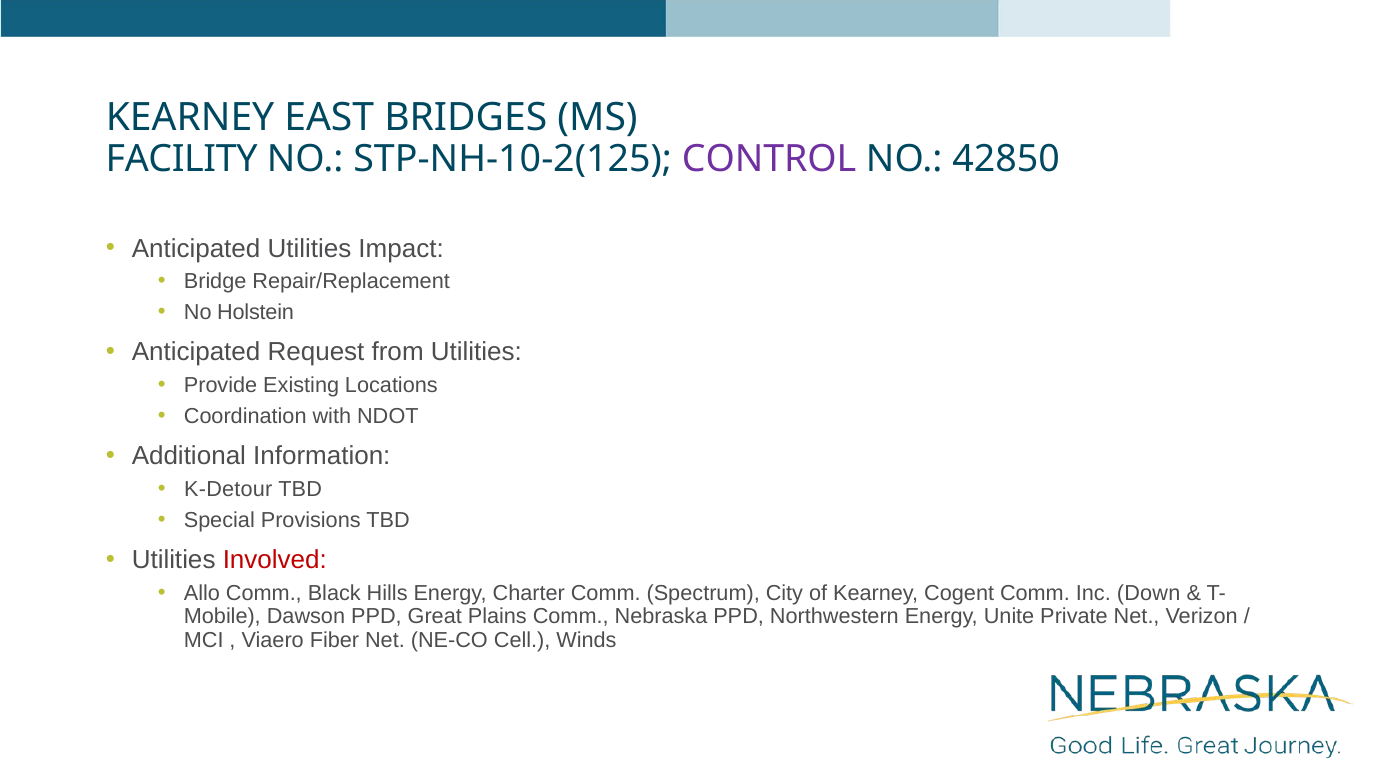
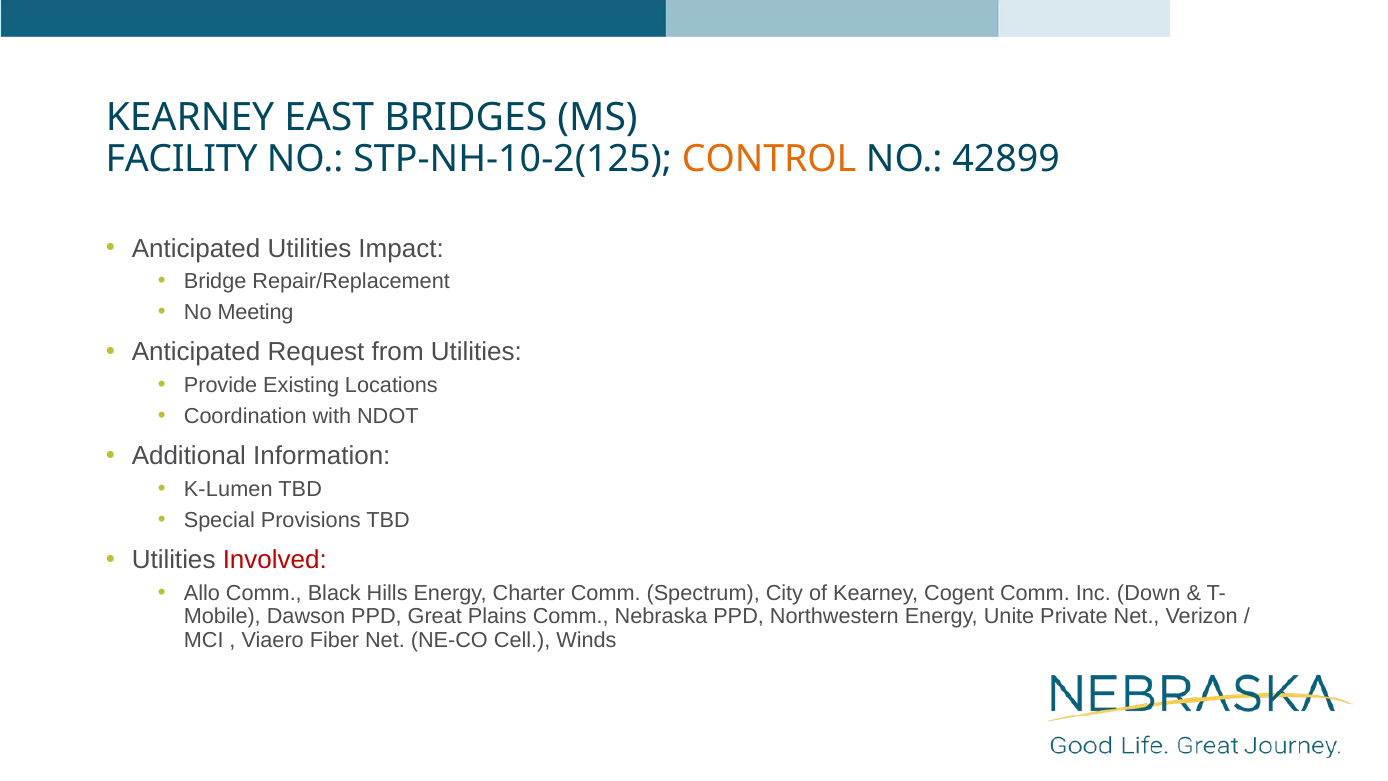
CONTROL colour: purple -> orange
42850: 42850 -> 42899
Holstein: Holstein -> Meeting
K-Detour: K-Detour -> K-Lumen
